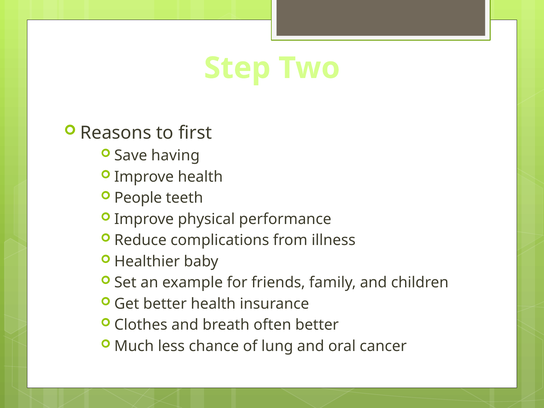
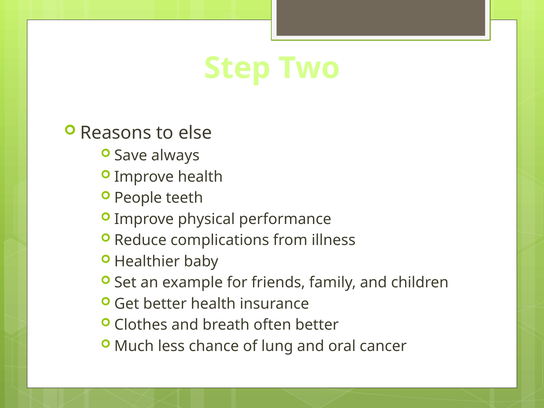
first: first -> else
having: having -> always
